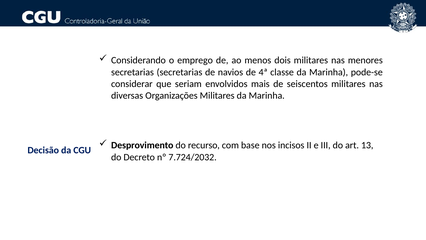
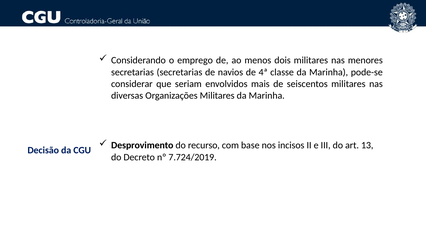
7.724/2032: 7.724/2032 -> 7.724/2019
